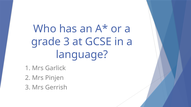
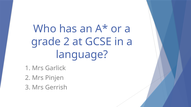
grade 3: 3 -> 2
